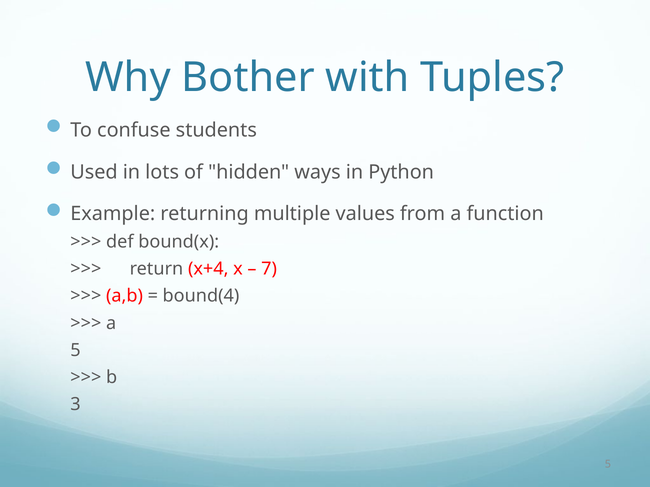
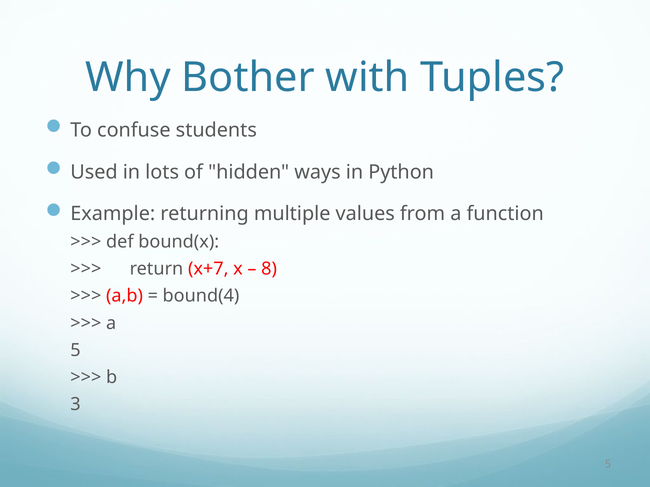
x+4: x+4 -> x+7
7: 7 -> 8
